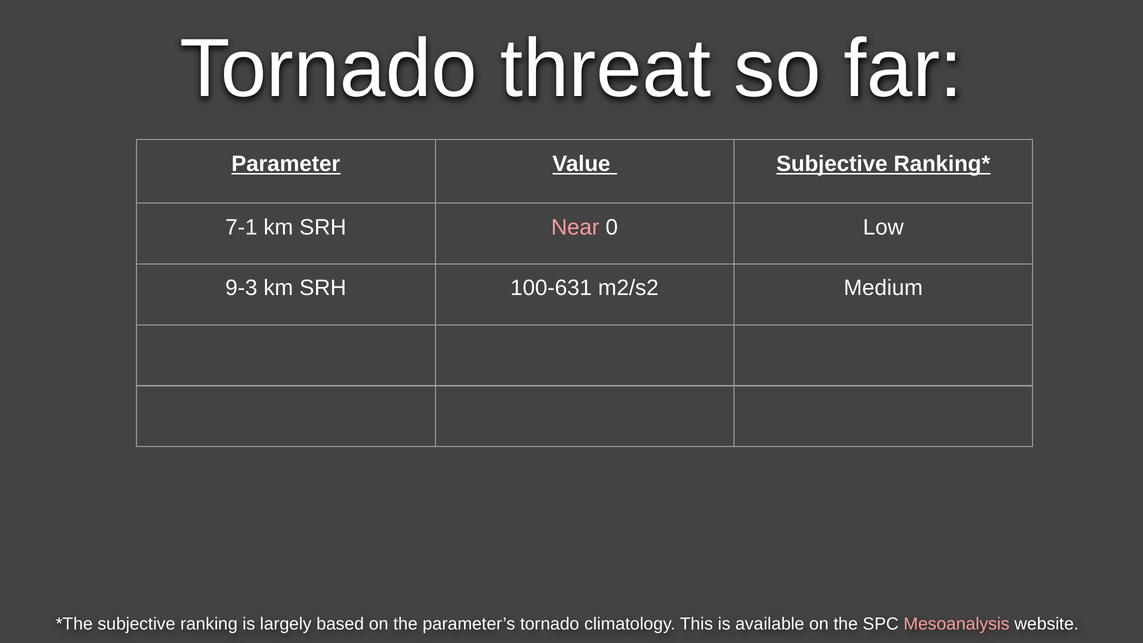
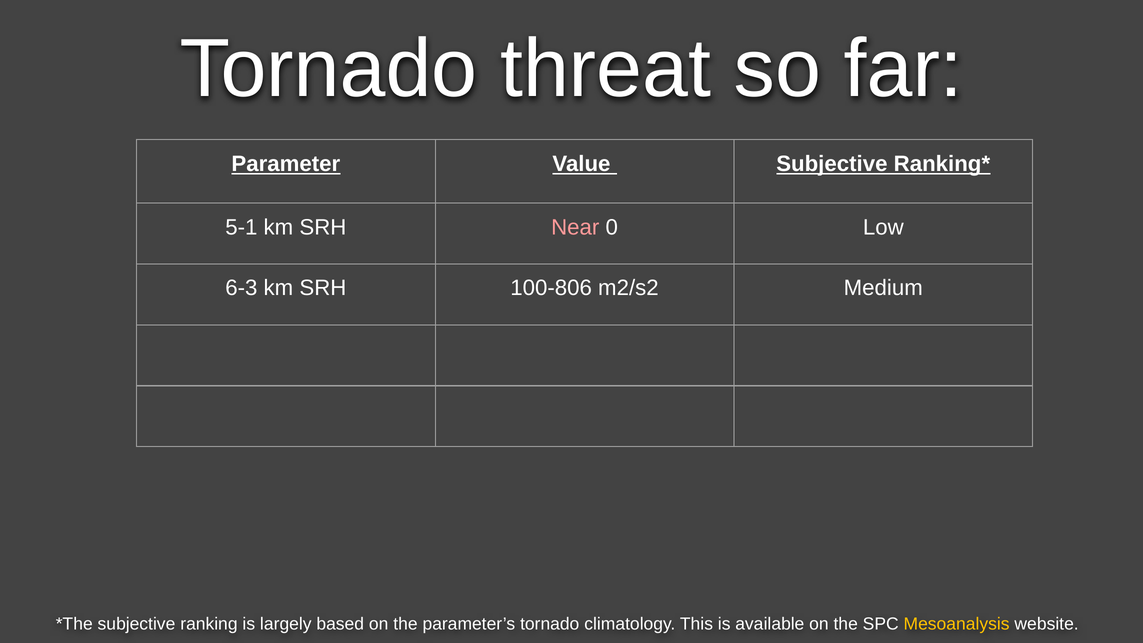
7-1: 7-1 -> 5-1
9-3: 9-3 -> 6-3
100-631: 100-631 -> 100-806
Mesoanalysis colour: pink -> yellow
